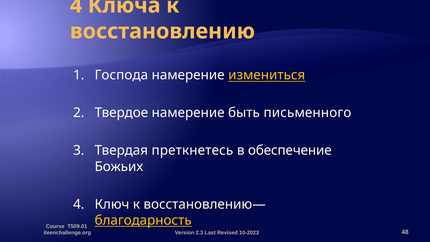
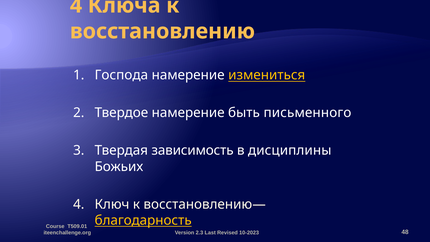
преткнетесь: преткнетесь -> зависимость
обеспечение: обеспечение -> дисциплины
